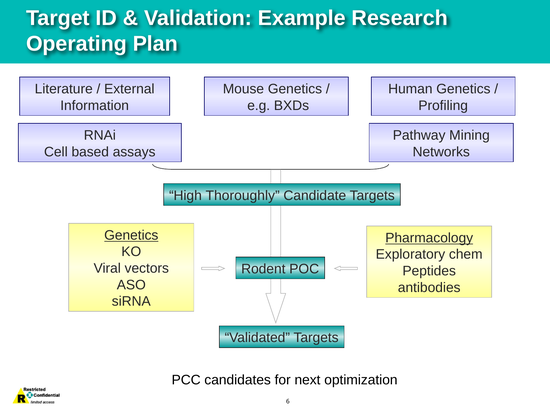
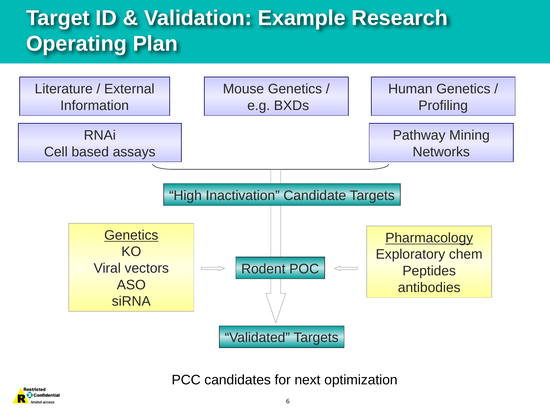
Thoroughly: Thoroughly -> Inactivation
